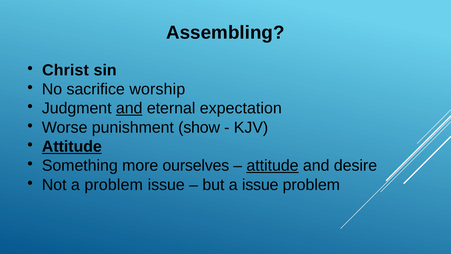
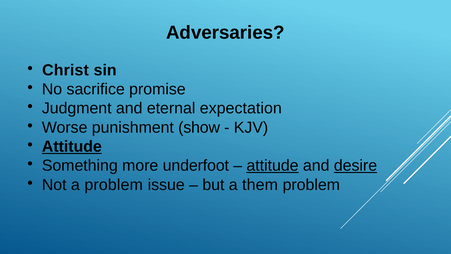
Assembling: Assembling -> Adversaries
worship: worship -> promise
and at (129, 108) underline: present -> none
ourselves: ourselves -> underfoot
desire underline: none -> present
a issue: issue -> them
